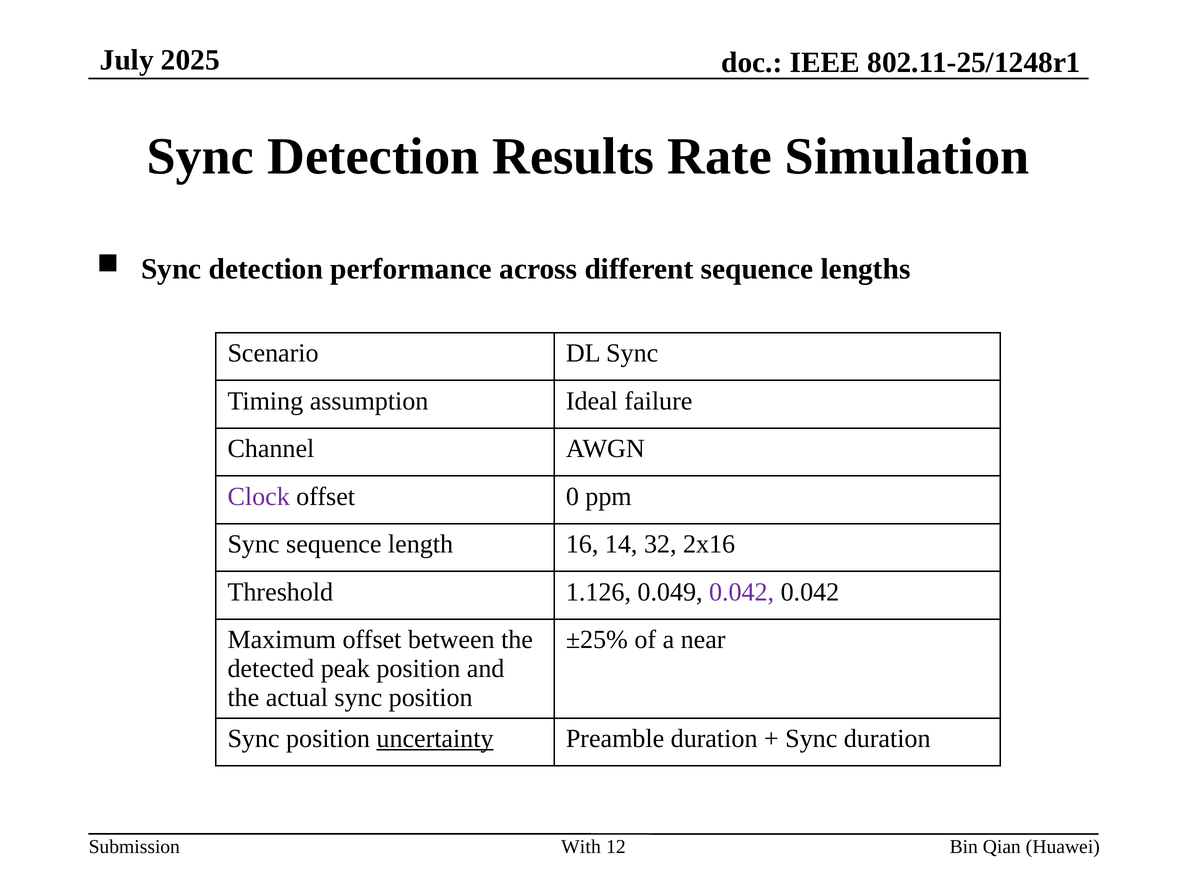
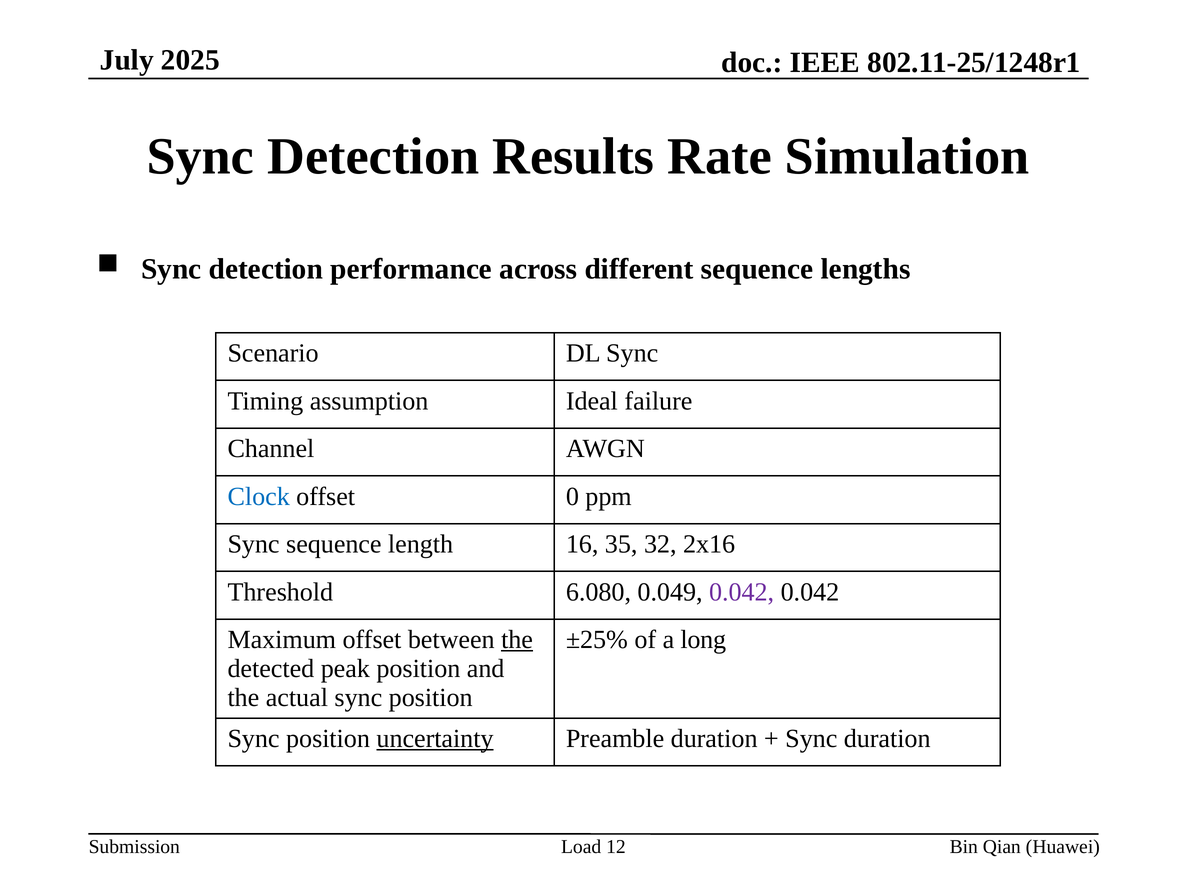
Clock colour: purple -> blue
14: 14 -> 35
1.126: 1.126 -> 6.080
the at (517, 640) underline: none -> present
near: near -> long
With: With -> Load
